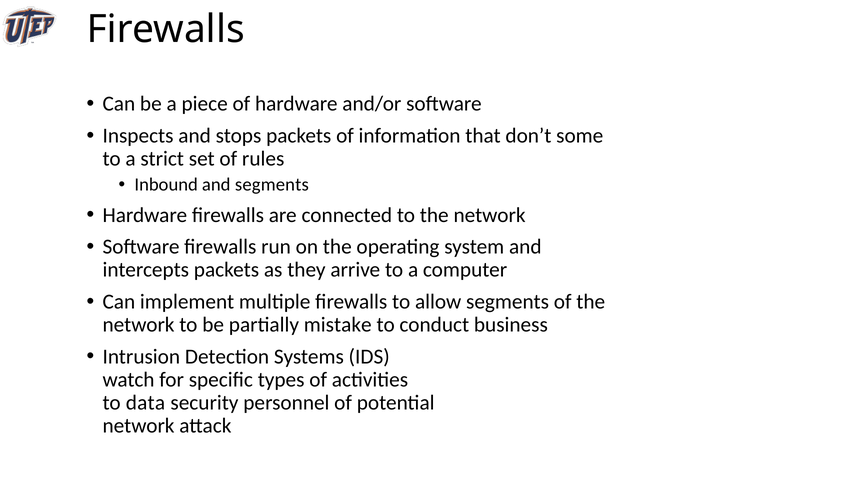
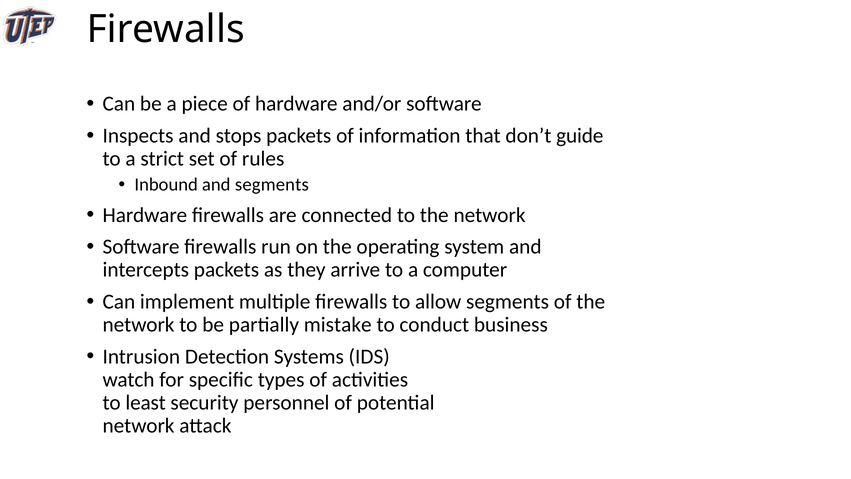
some: some -> guide
data: data -> least
